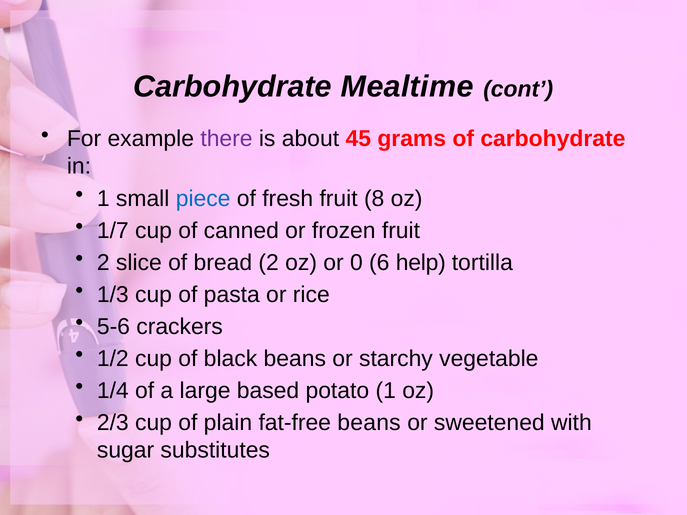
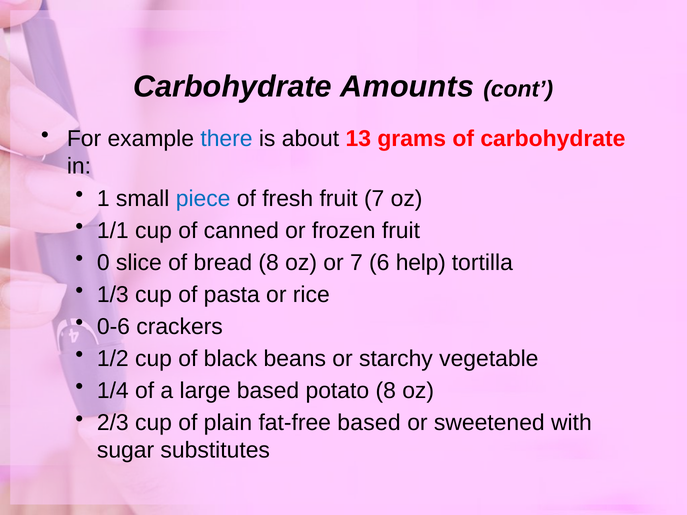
Mealtime: Mealtime -> Amounts
there colour: purple -> blue
45: 45 -> 13
fruit 8: 8 -> 7
1/7: 1/7 -> 1/1
2 at (103, 263): 2 -> 0
bread 2: 2 -> 8
or 0: 0 -> 7
5-6: 5-6 -> 0-6
potato 1: 1 -> 8
fat-free beans: beans -> based
